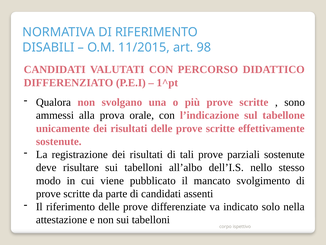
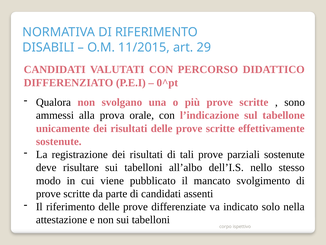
98: 98 -> 29
1^pt: 1^pt -> 0^pt
